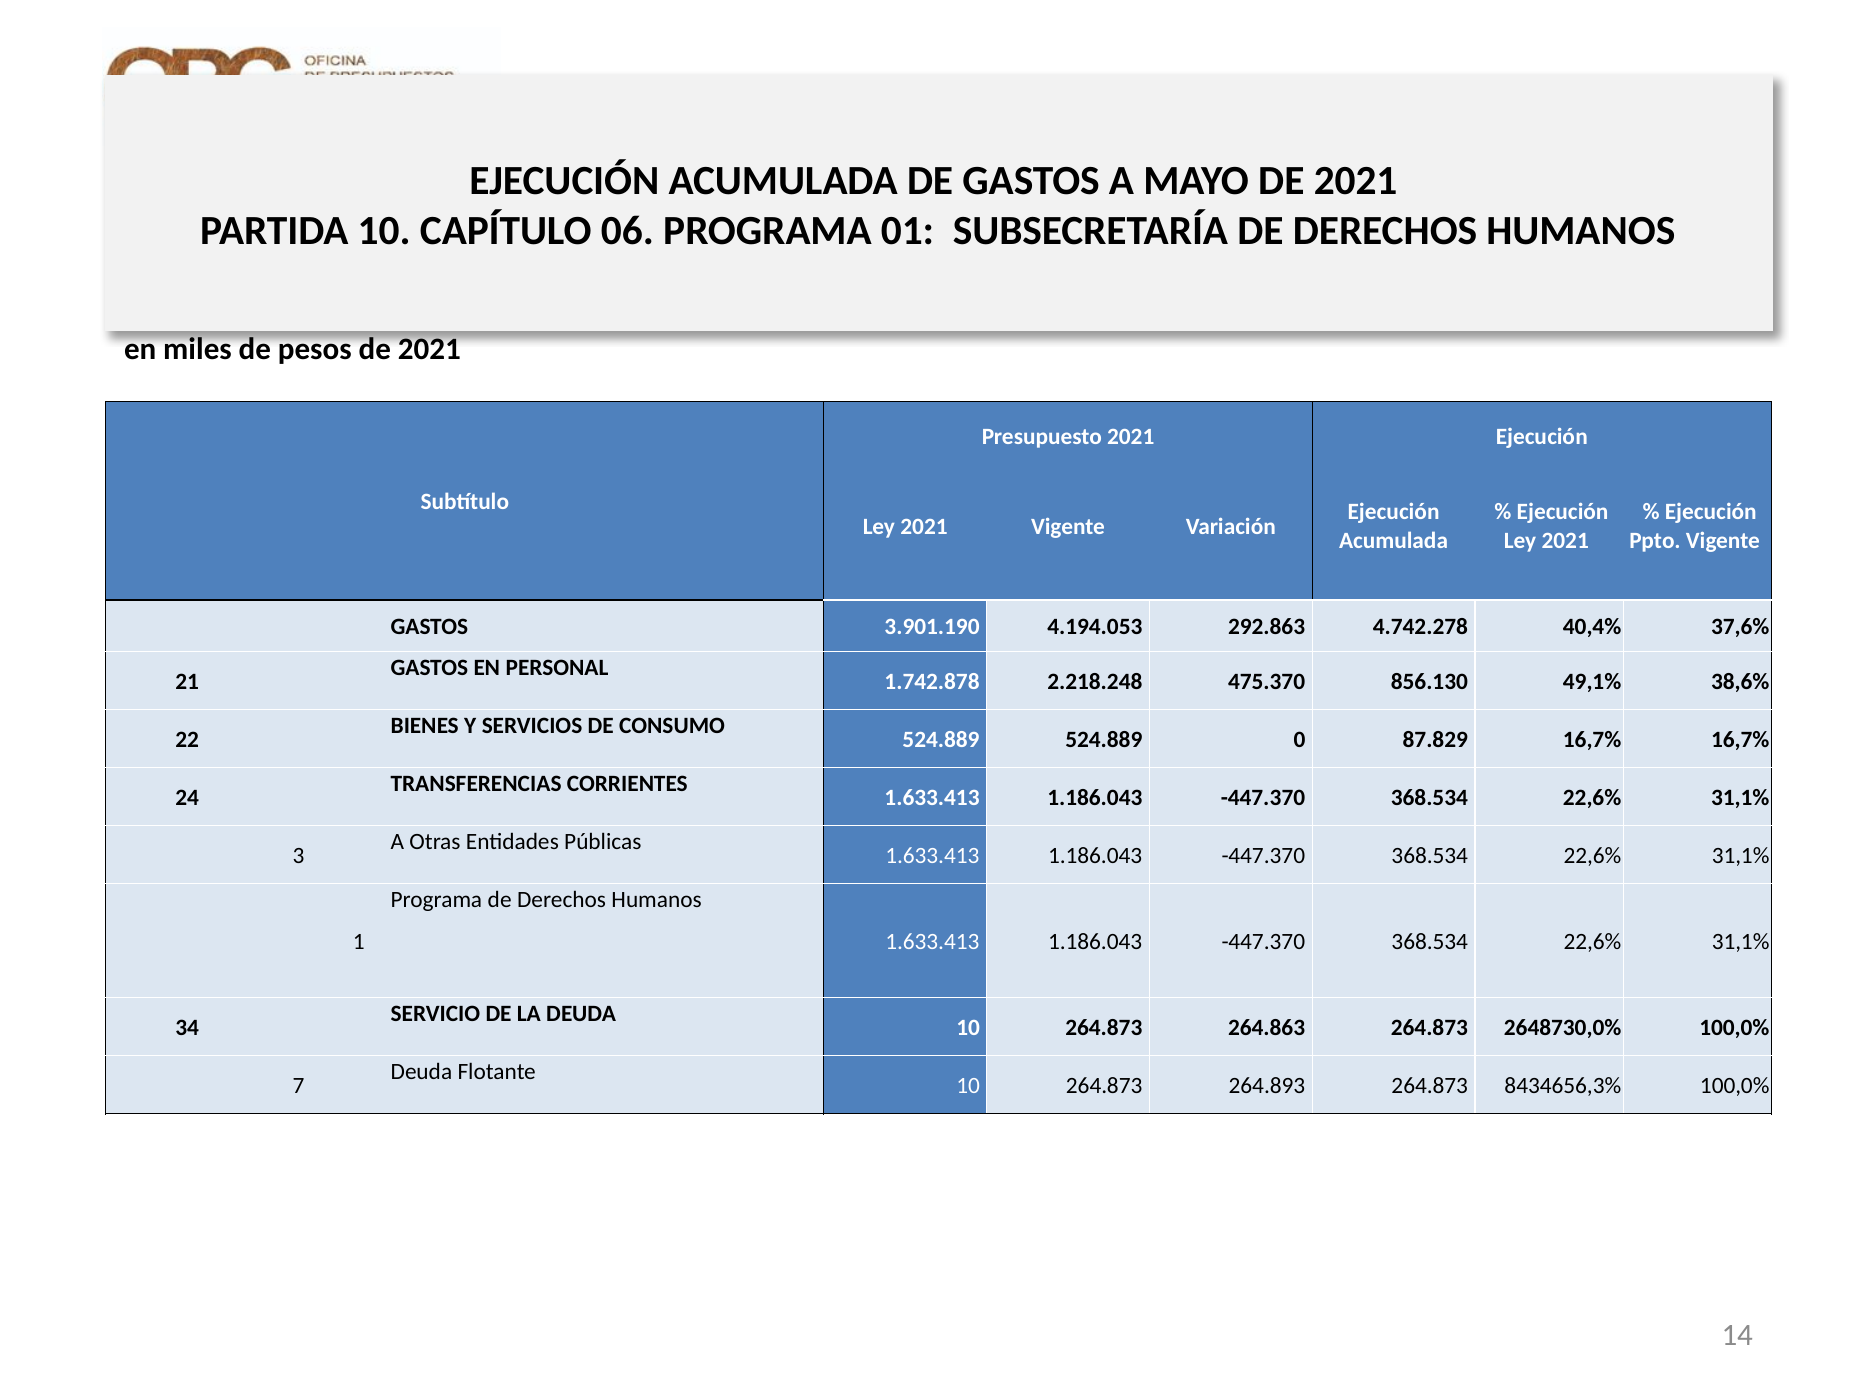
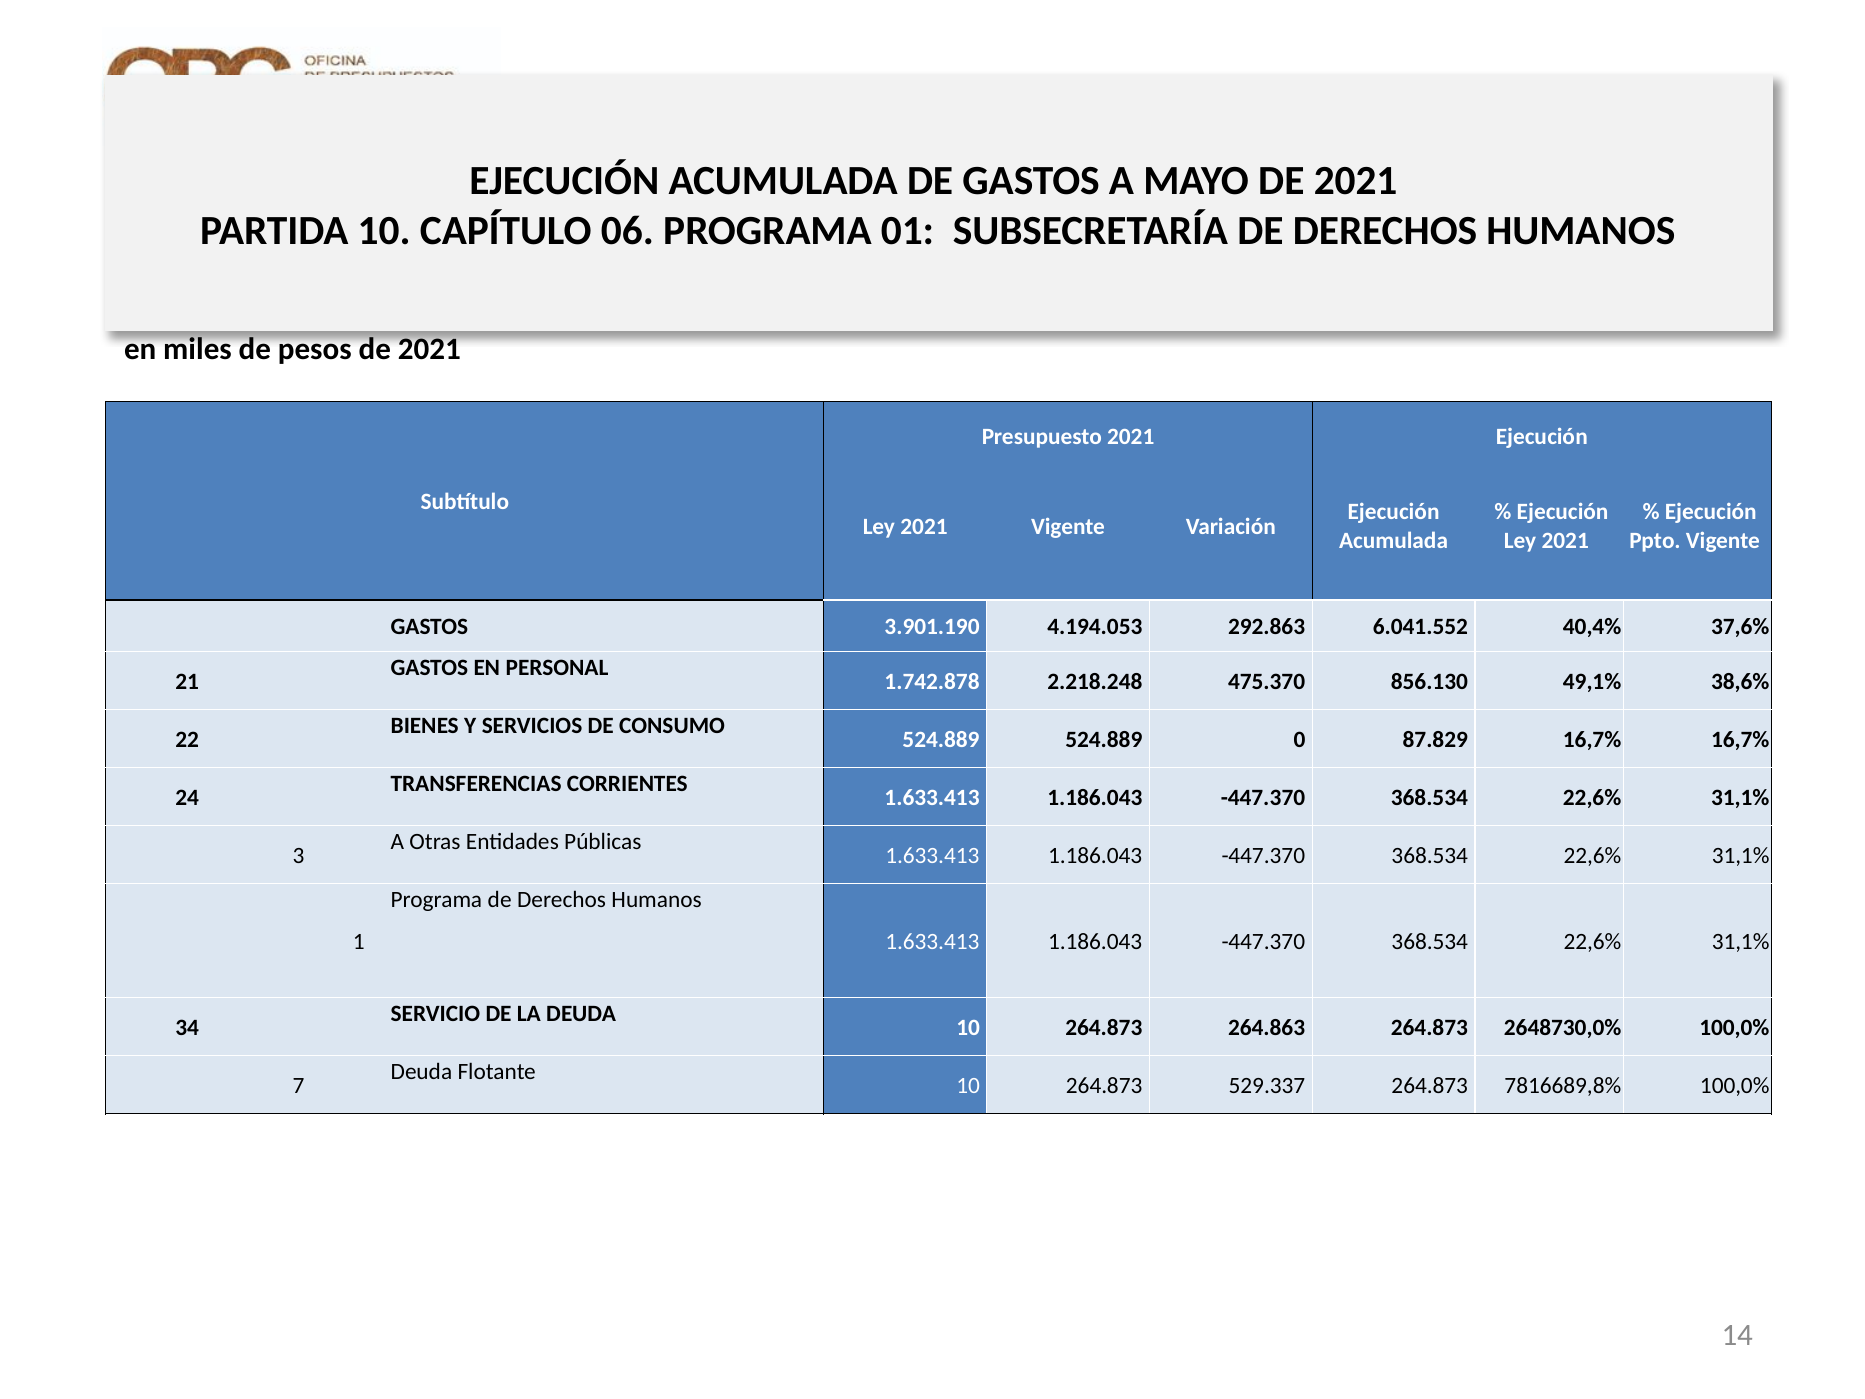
4.742.278: 4.742.278 -> 6.041.552
264.893: 264.893 -> 529.337
8434656,3%: 8434656,3% -> 7816689,8%
